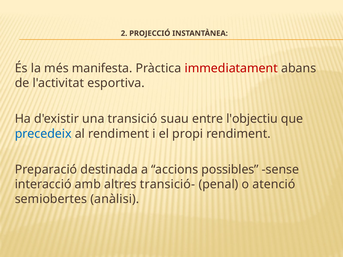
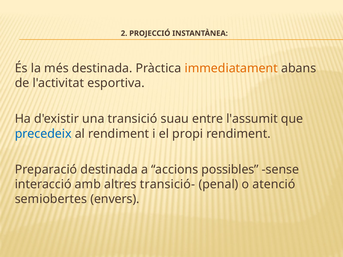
més manifesta: manifesta -> destinada
immediatament colour: red -> orange
l'objectiu: l'objectiu -> l'assumit
anàlisi: anàlisi -> envers
